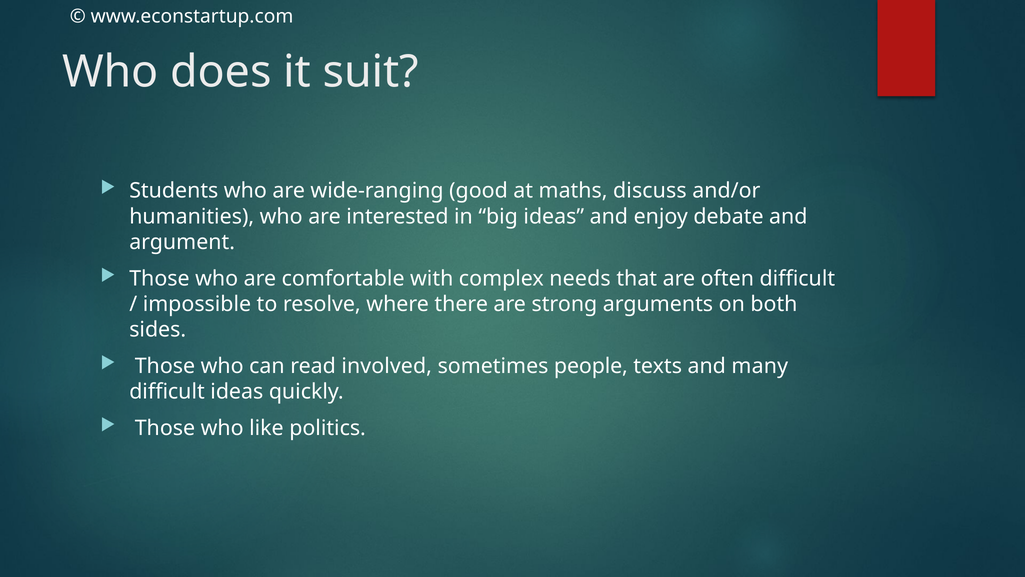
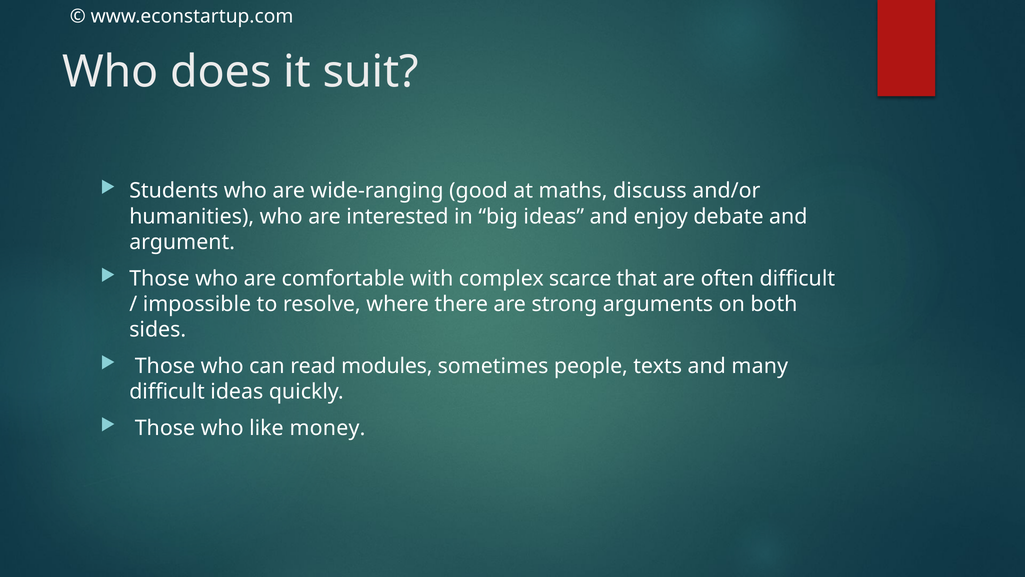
needs: needs -> scarce
involved: involved -> modules
politics: politics -> money
